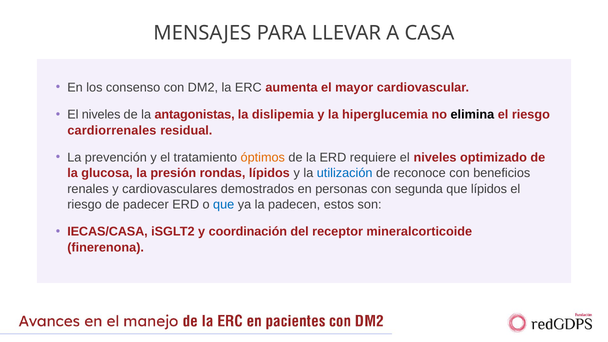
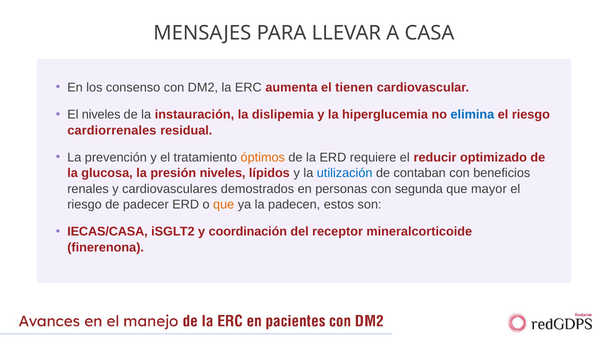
mayor: mayor -> tienen
antagonistas: antagonistas -> instauración
elimina colour: black -> blue
requiere el niveles: niveles -> reducir
presión rondas: rondas -> niveles
reconoce: reconoce -> contaban
que lípidos: lípidos -> mayor
que at (224, 205) colour: blue -> orange
